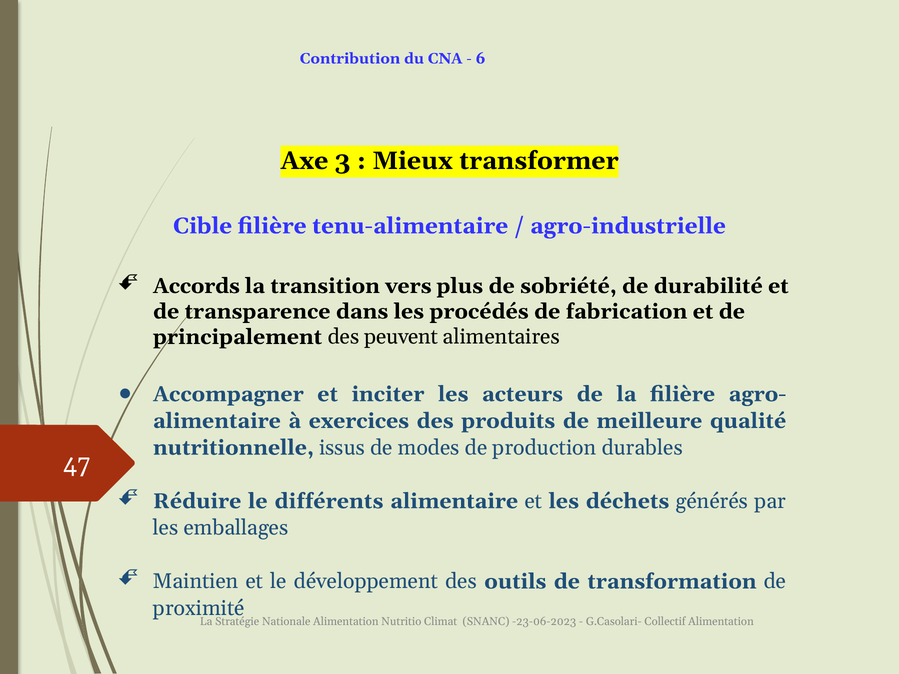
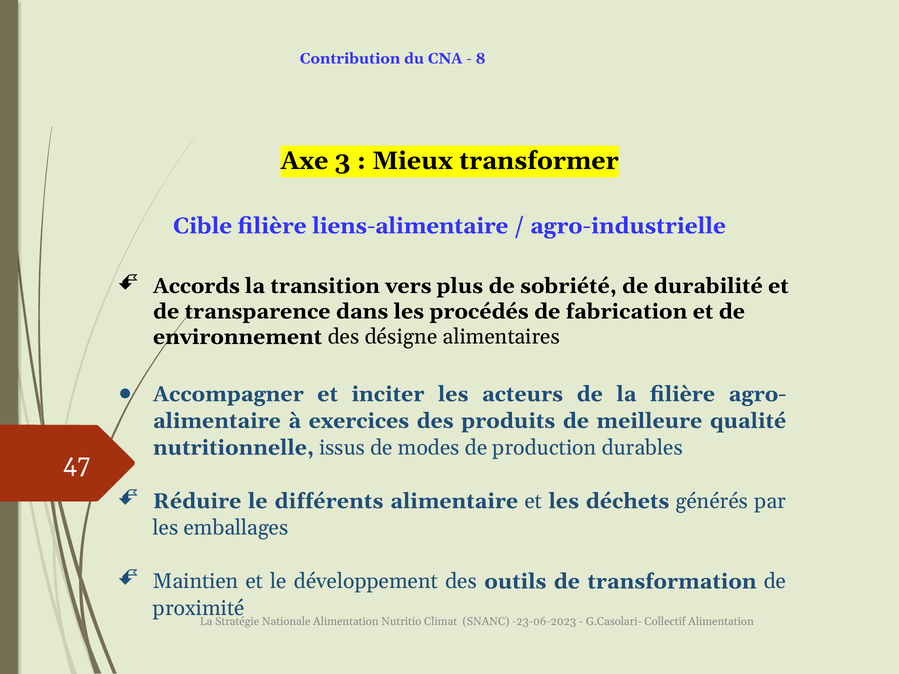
6: 6 -> 8
tenu-alimentaire: tenu-alimentaire -> liens-alimentaire
principalement: principalement -> environnement
peuvent: peuvent -> désigne
